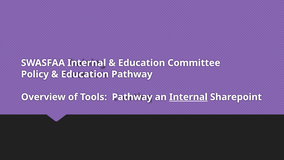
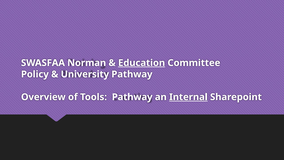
SWASFAA Internal: Internal -> Norman
Education at (142, 63) underline: none -> present
Education at (85, 74): Education -> University
